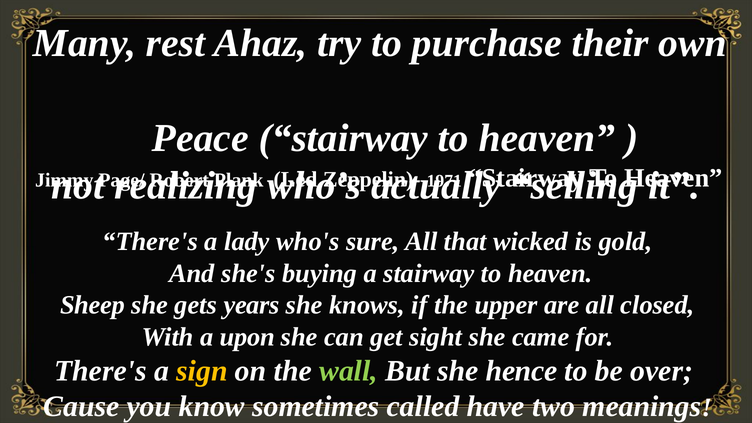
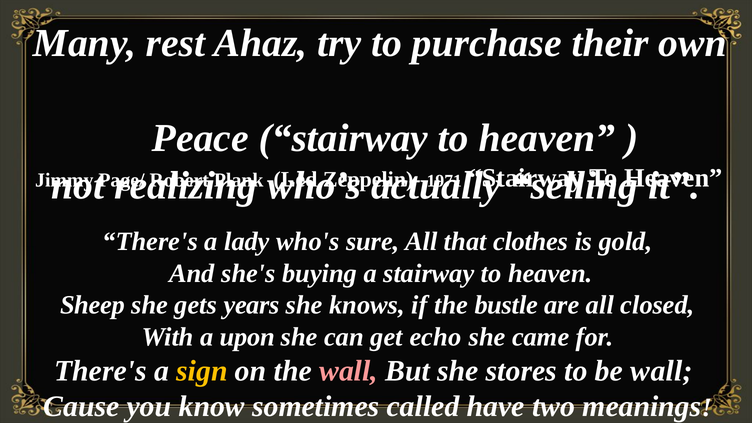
wicked: wicked -> clothes
upper: upper -> bustle
sight: sight -> echo
wall at (349, 371) colour: light green -> pink
hence: hence -> stores
be over: over -> wall
